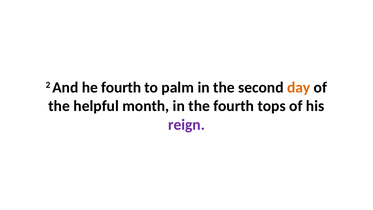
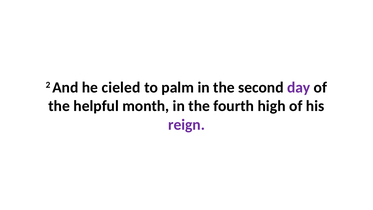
he fourth: fourth -> cieled
day colour: orange -> purple
tops: tops -> high
